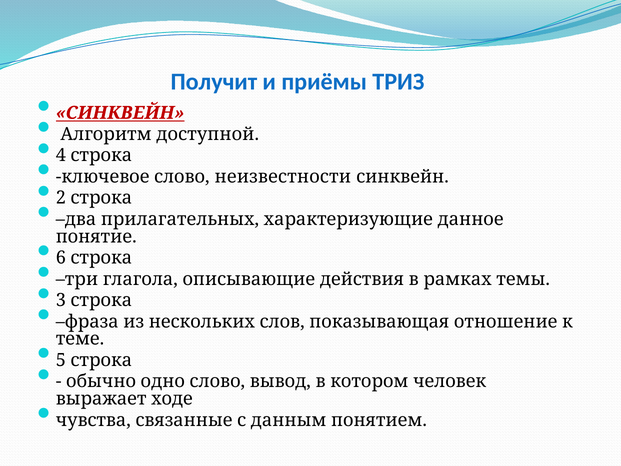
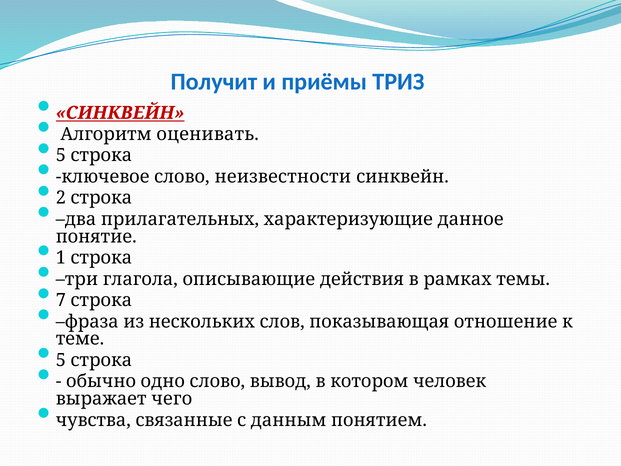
доступной: доступной -> оценивать
4 at (61, 155): 4 -> 5
6: 6 -> 1
3: 3 -> 7
ходе: ходе -> чего
